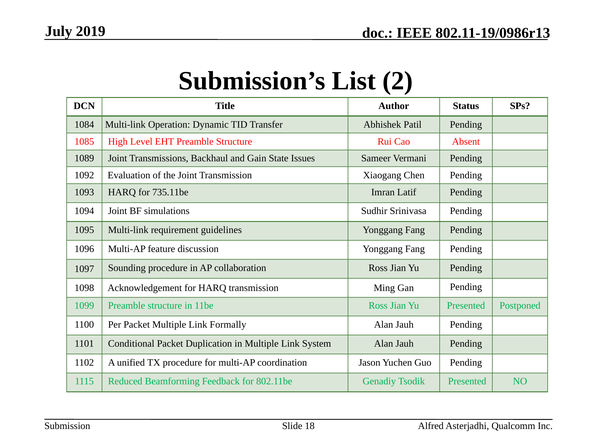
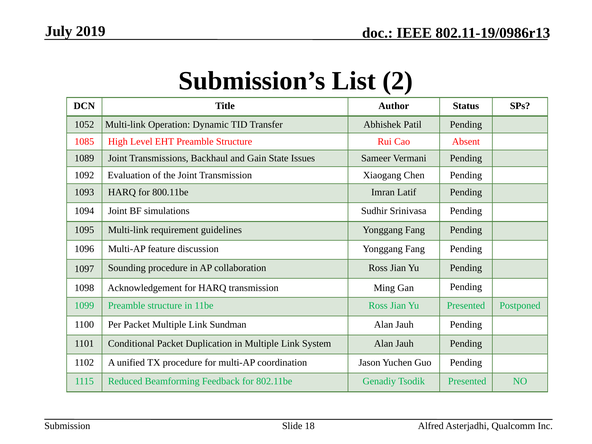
1084: 1084 -> 1052
735.11be: 735.11be -> 800.11be
Formally: Formally -> Sundman
